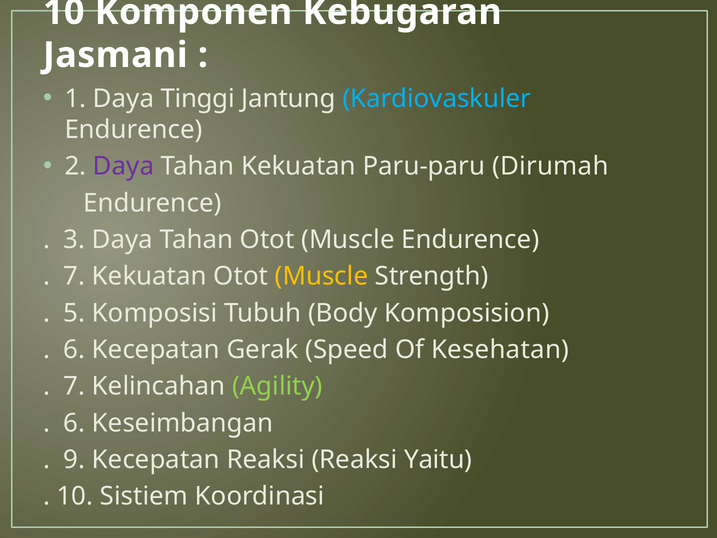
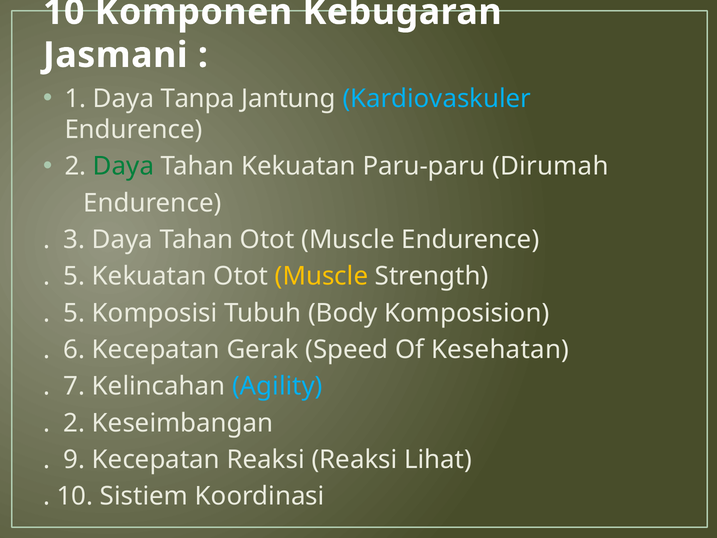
Tinggi: Tinggi -> Tanpa
Daya at (124, 166) colour: purple -> green
7 at (74, 276): 7 -> 5
Agility colour: light green -> light blue
6 at (74, 423): 6 -> 2
Yaitu: Yaitu -> Lihat
